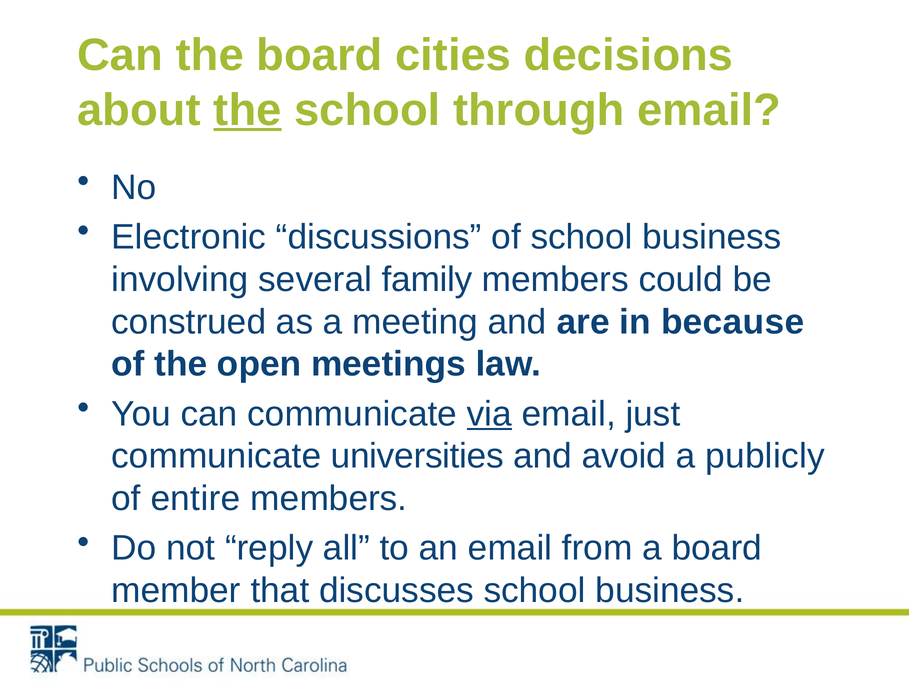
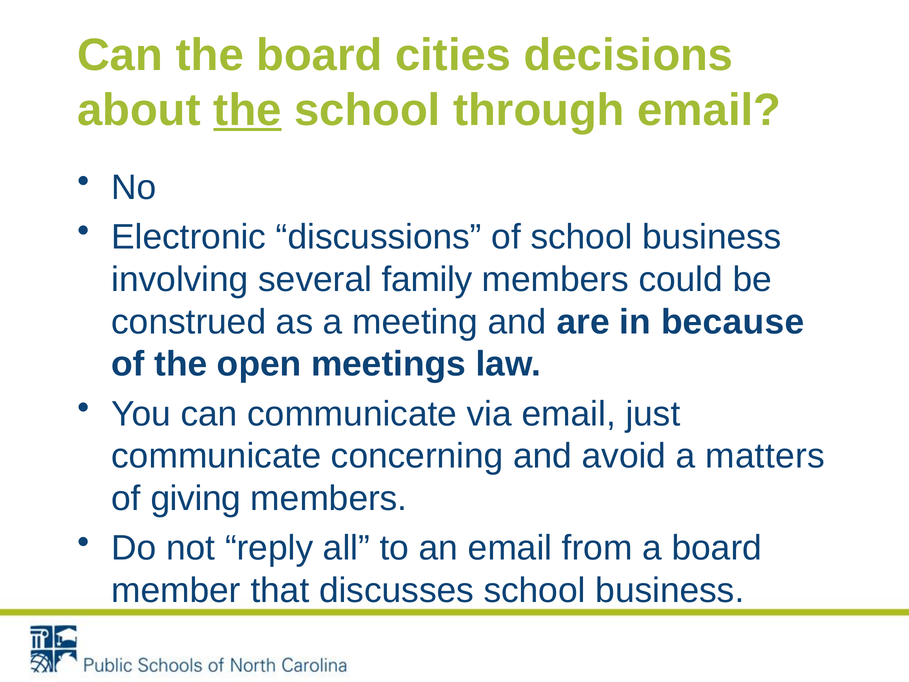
via underline: present -> none
universities: universities -> concerning
publicly: publicly -> matters
entire: entire -> giving
